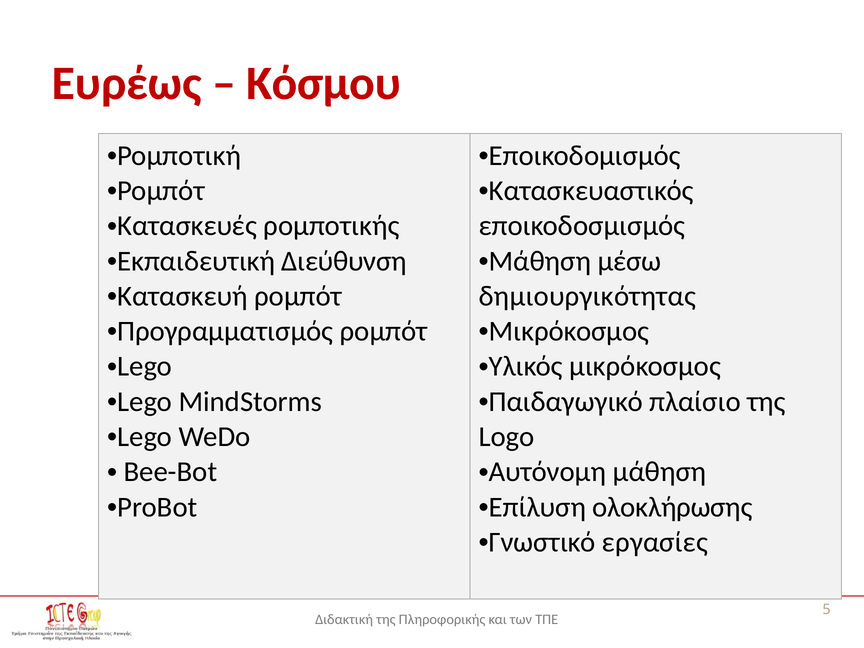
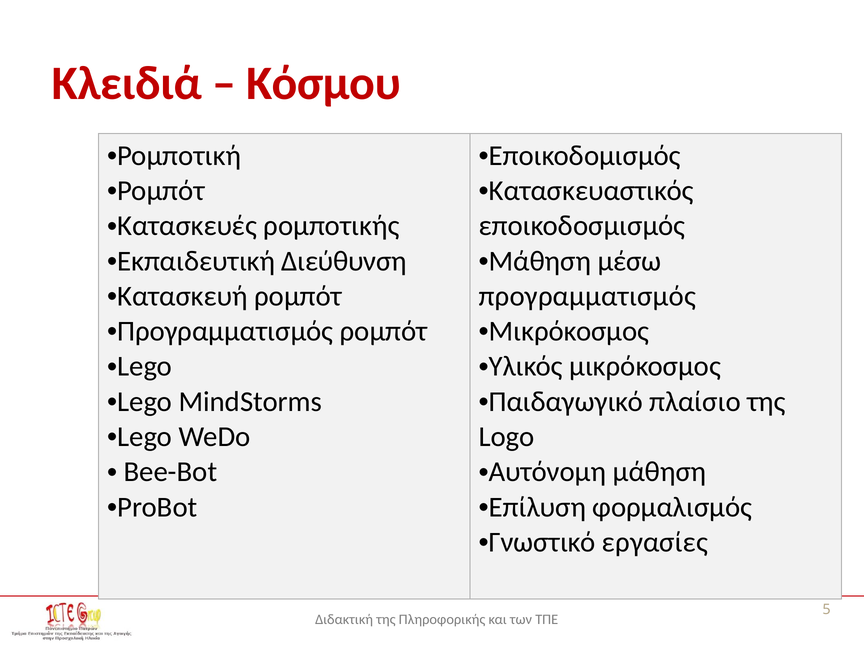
Ευρέως: Ευρέως -> Κλειδιά
δημιουργικότητας at (587, 296): δημιουργικότητας -> προγραμματισμός
ολοκλήρωσης: ολοκλήρωσης -> φορμαλισμός
